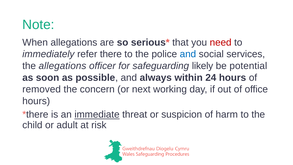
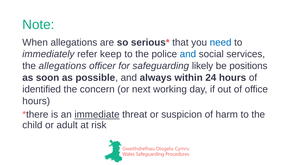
need colour: red -> blue
there: there -> keep
potential: potential -> positions
removed: removed -> identified
